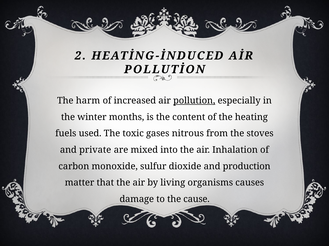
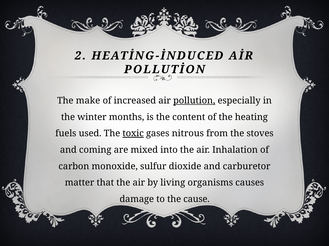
harm: harm -> make
toxic underline: none -> present
private: private -> coming
production: production -> carburetor
